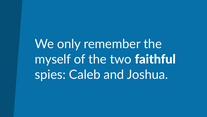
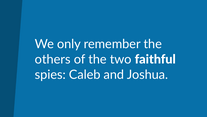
myself: myself -> others
